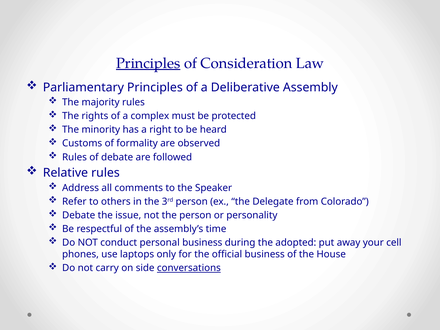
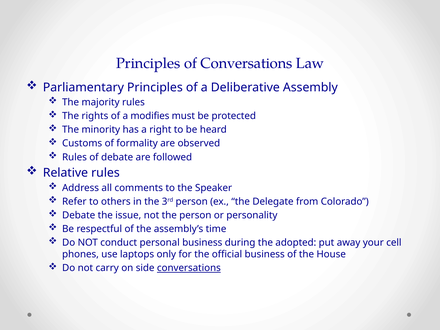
Principles at (148, 63) underline: present -> none
of Consideration: Consideration -> Conversations
complex: complex -> modifies
